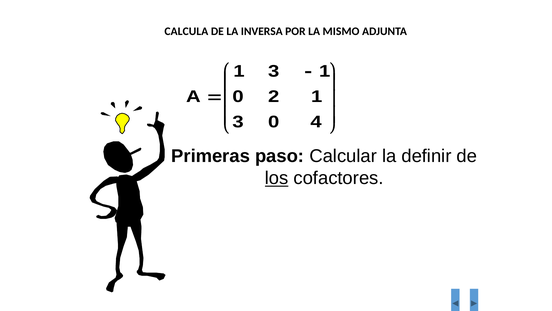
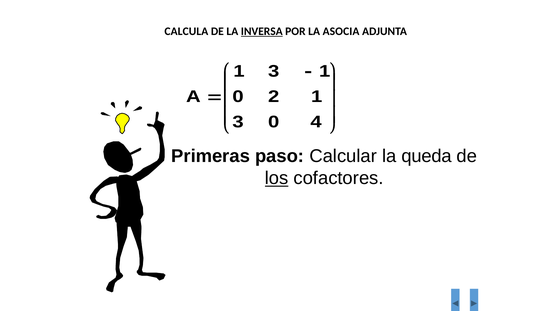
INVERSA underline: none -> present
MISMO: MISMO -> ASOCIA
definir: definir -> queda
